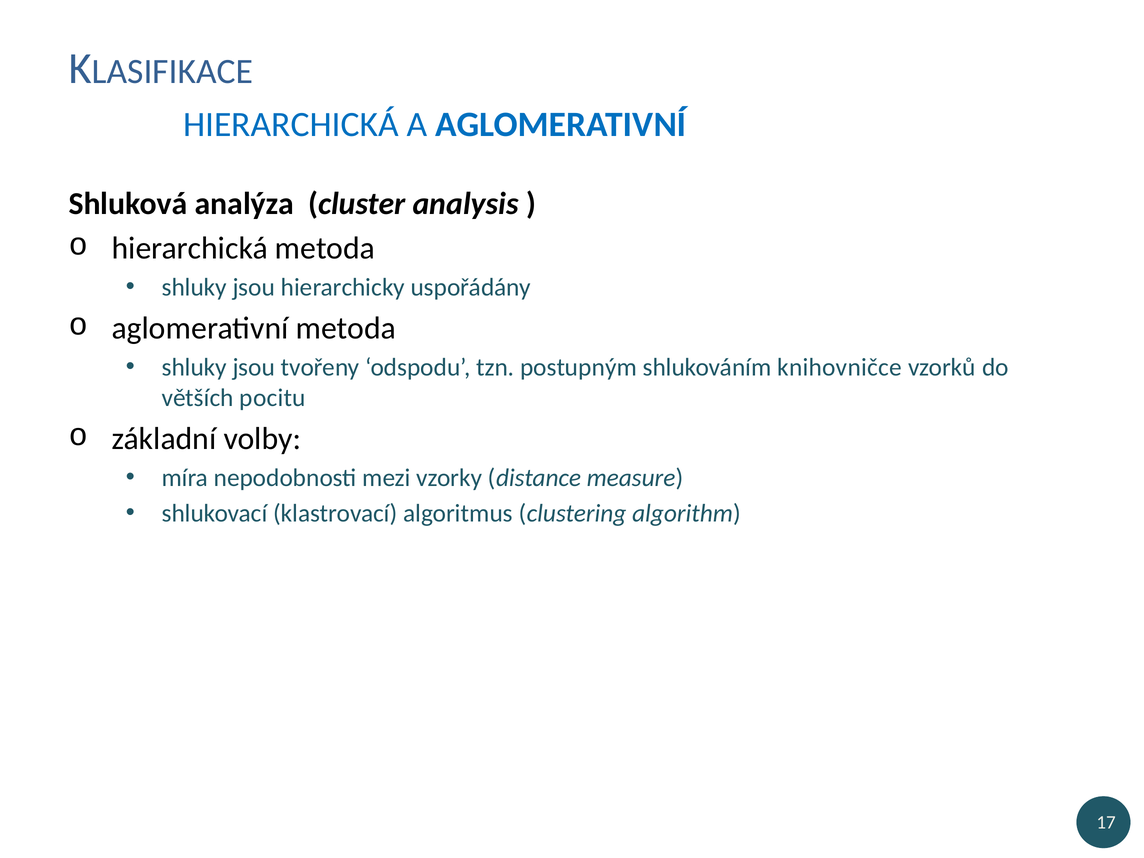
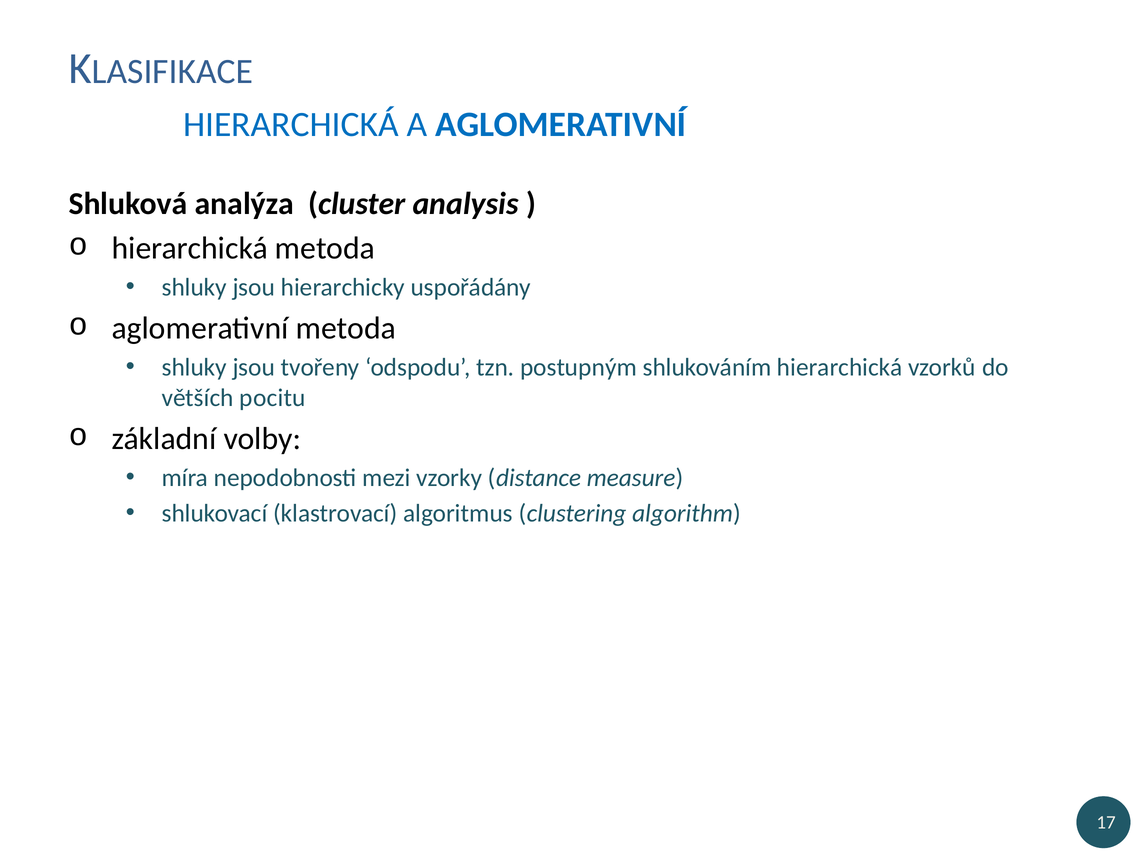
shlukováním knihovničce: knihovničce -> hierarchická
